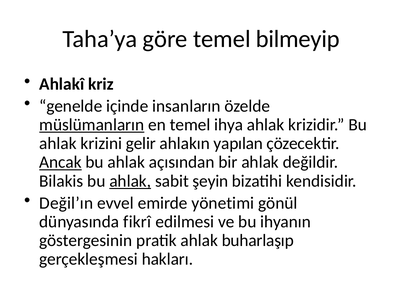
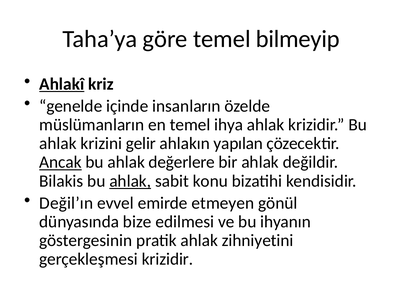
Ahlakî underline: none -> present
müslümanların underline: present -> none
açısından: açısından -> değerlere
şeyin: şeyin -> konu
yönetimi: yönetimi -> etmeyen
fikrî: fikrî -> bize
buharlaşıp: buharlaşıp -> zihniyetini
gerçekleşmesi hakları: hakları -> krizidir
